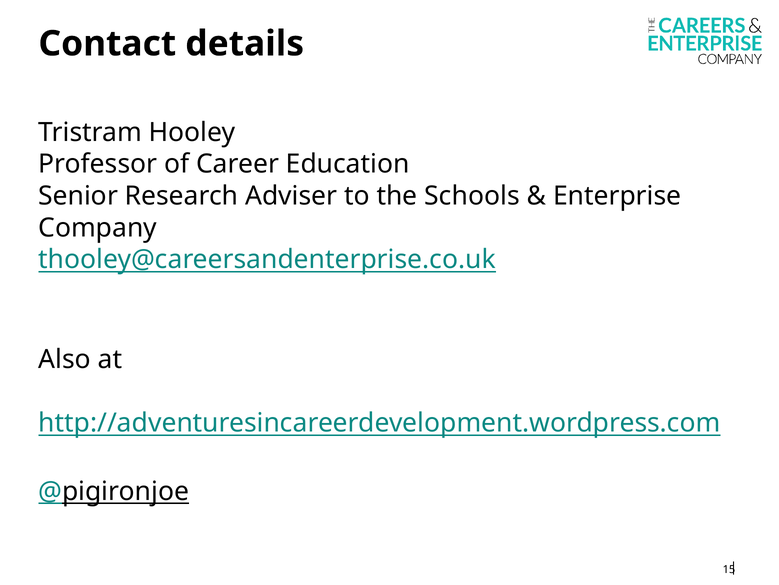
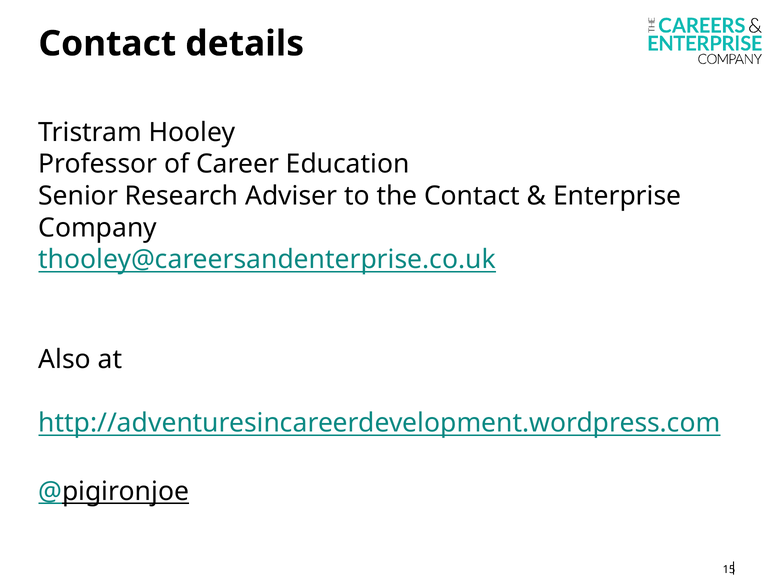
the Schools: Schools -> Contact
